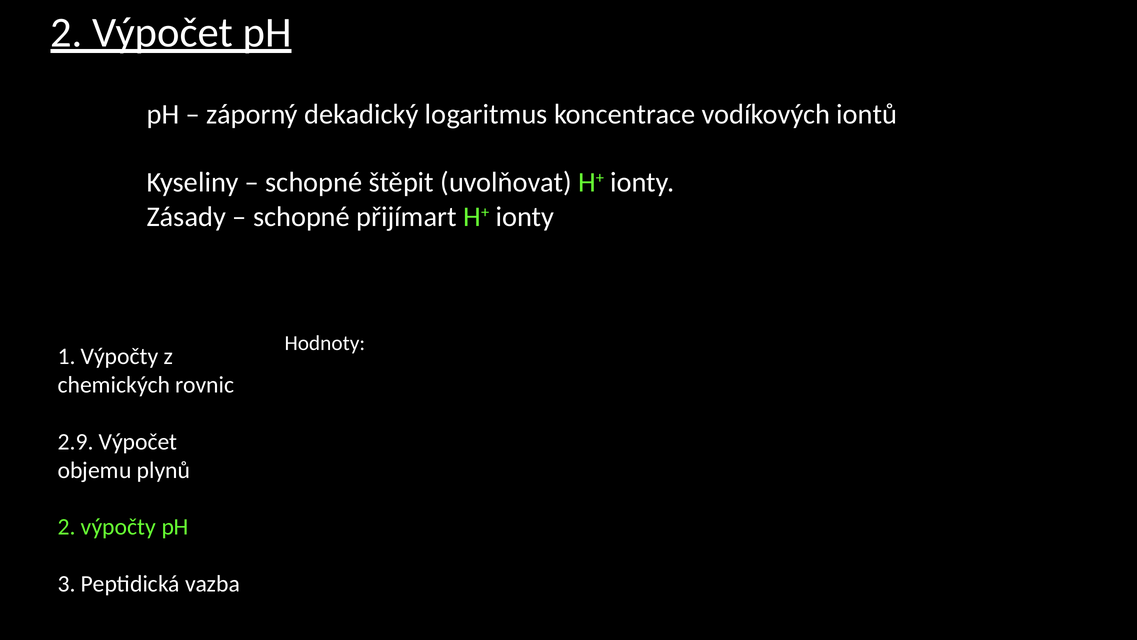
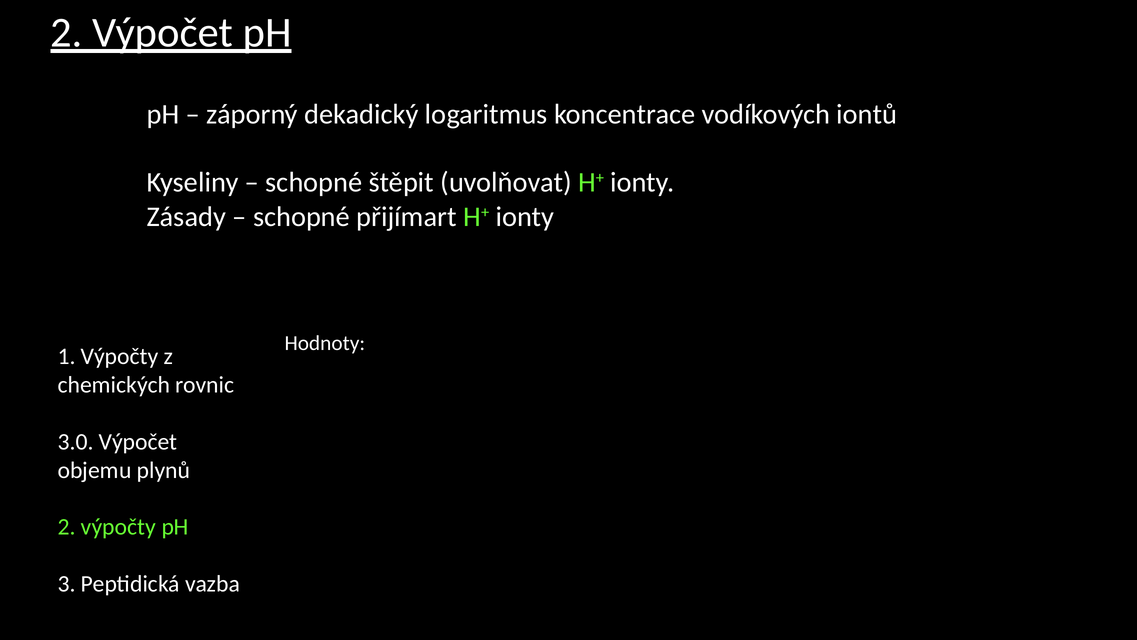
2.9: 2.9 -> 3.0
